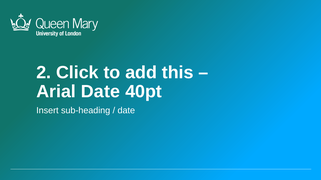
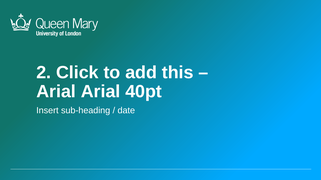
Arial Date: Date -> Arial
